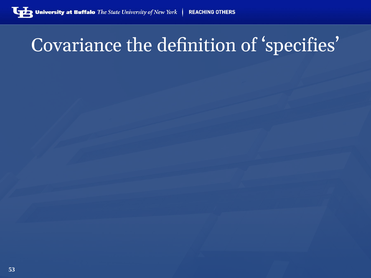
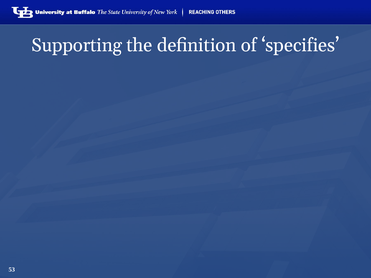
Covariance: Covariance -> Supporting
